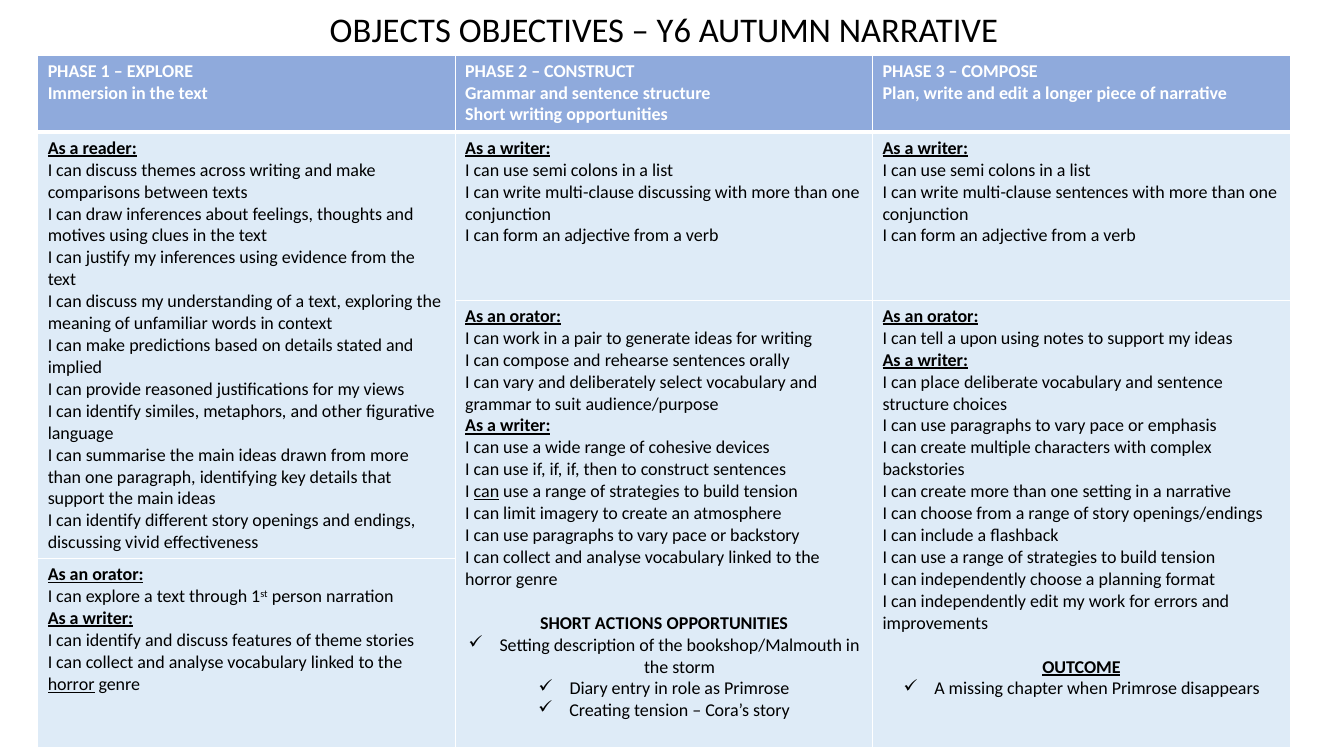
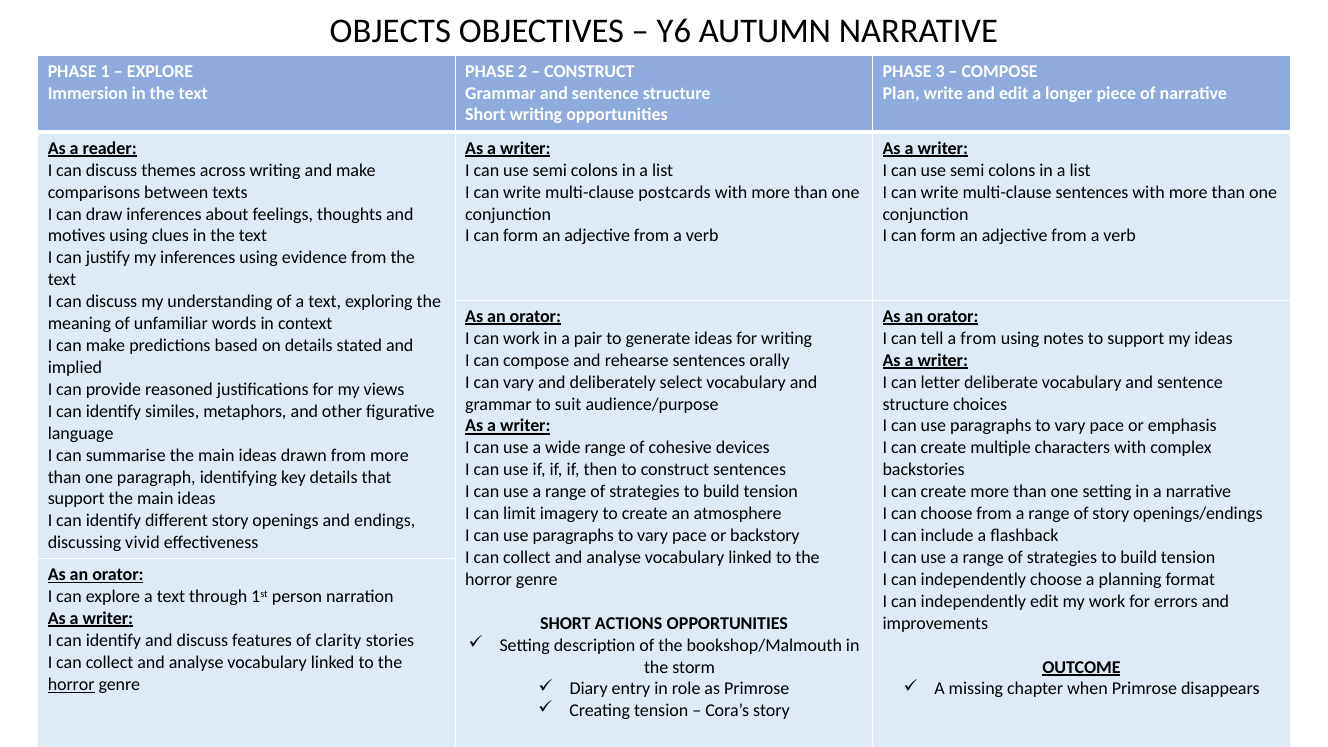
multi-clause discussing: discussing -> postcards
a upon: upon -> from
place: place -> letter
can at (486, 492) underline: present -> none
theme: theme -> clarity
